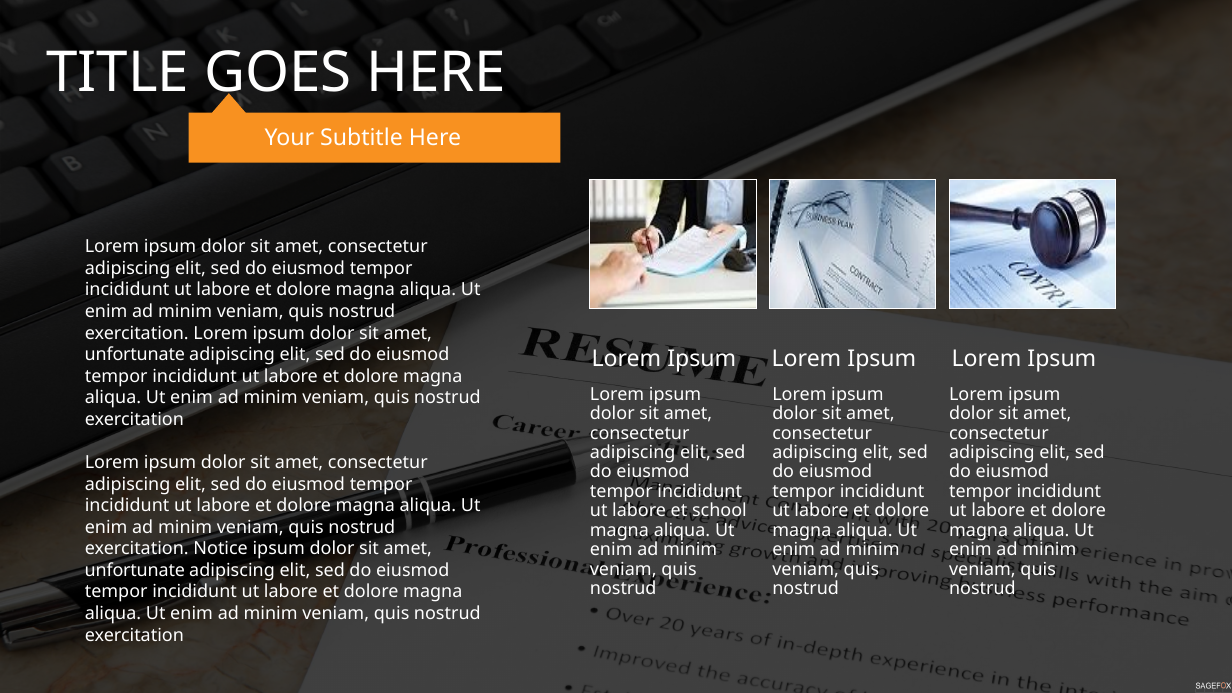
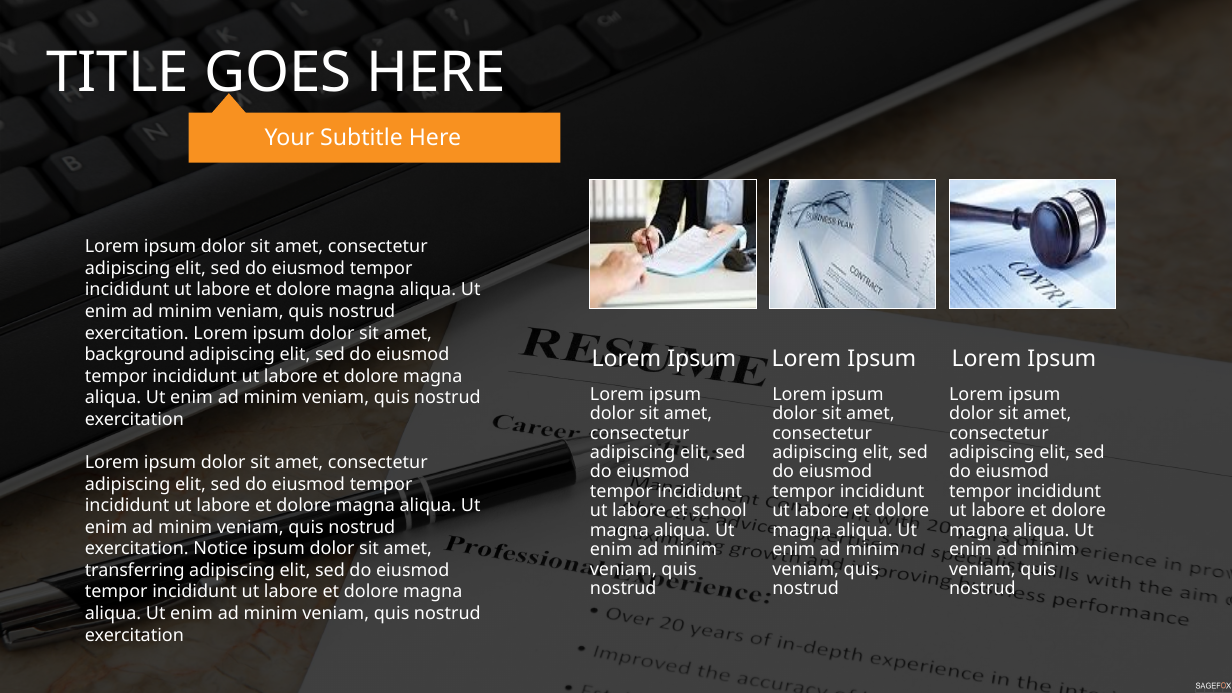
unfortunate at (135, 355): unfortunate -> background
unfortunate at (135, 570): unfortunate -> transferring
